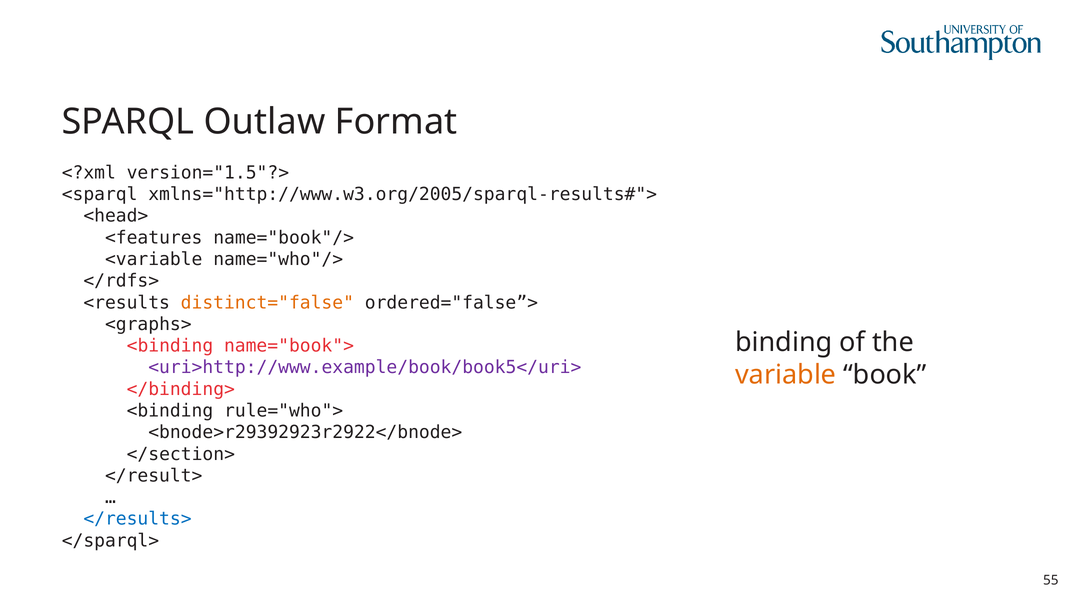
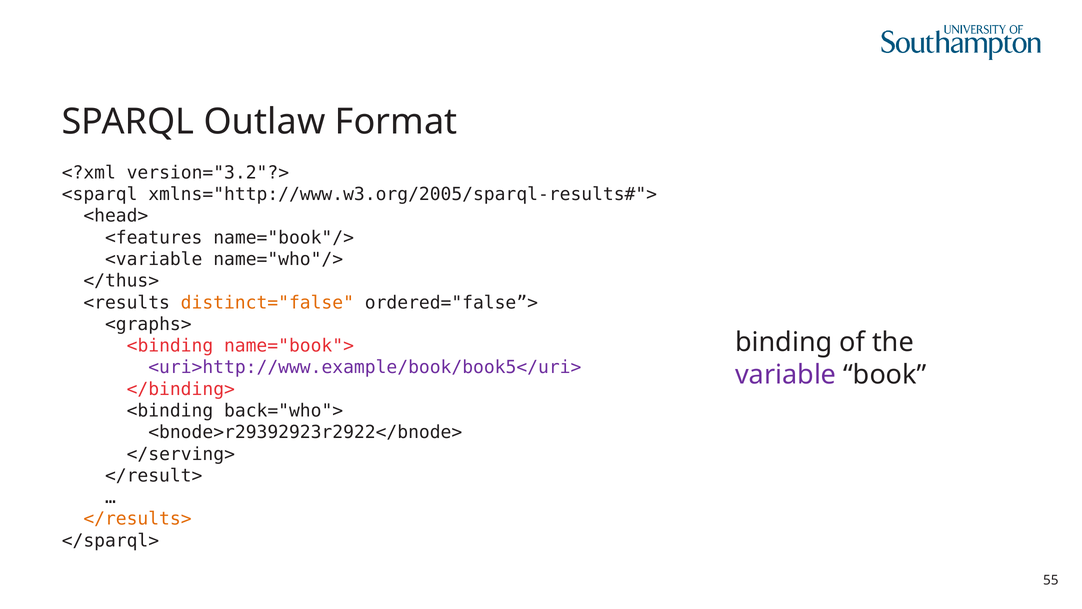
version="1.5"?>: version="1.5"?> -> version="3.2"?>
</rdfs>: </rdfs> -> </thus>
variable colour: orange -> purple
rule="who">: rule="who"> -> back="who">
</section>: </section> -> </serving>
</results> colour: blue -> orange
